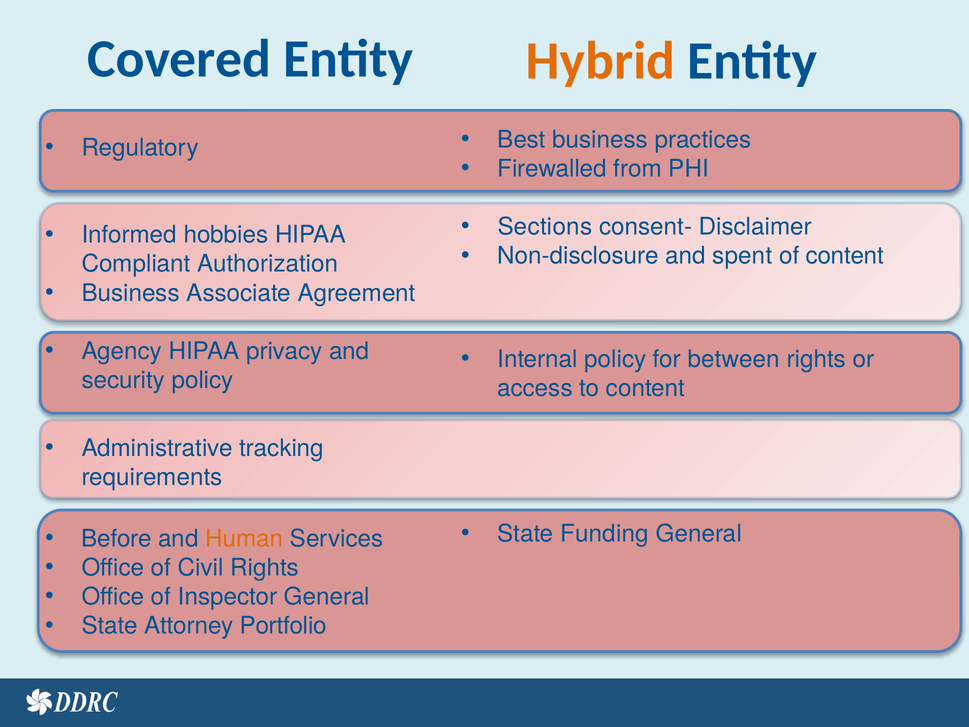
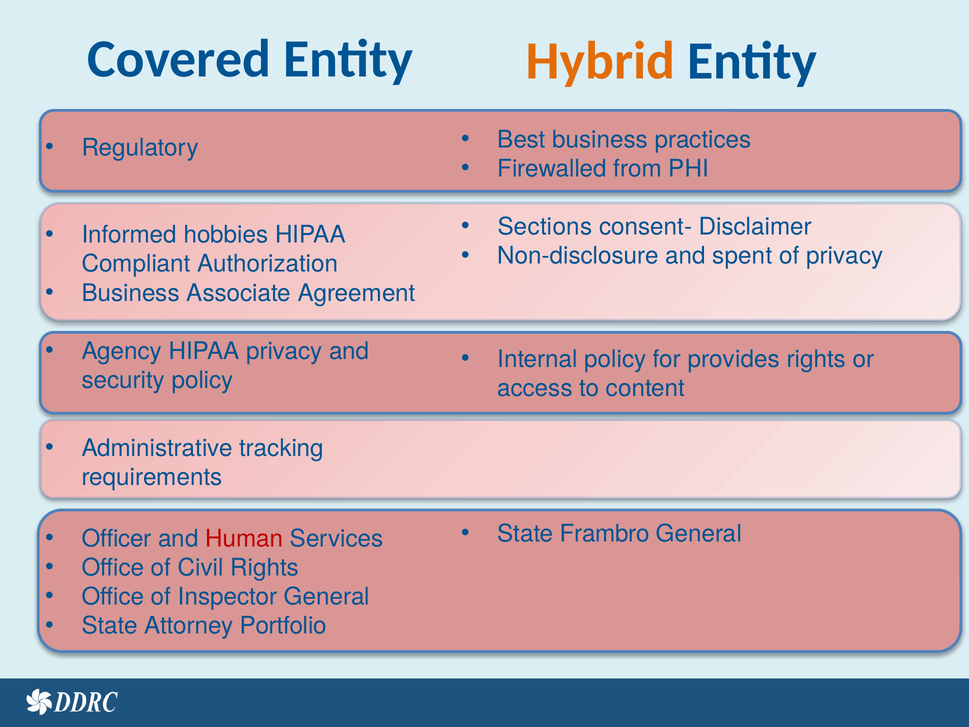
of content: content -> privacy
between: between -> provides
Funding: Funding -> Frambro
Before: Before -> Officer
Human colour: orange -> red
